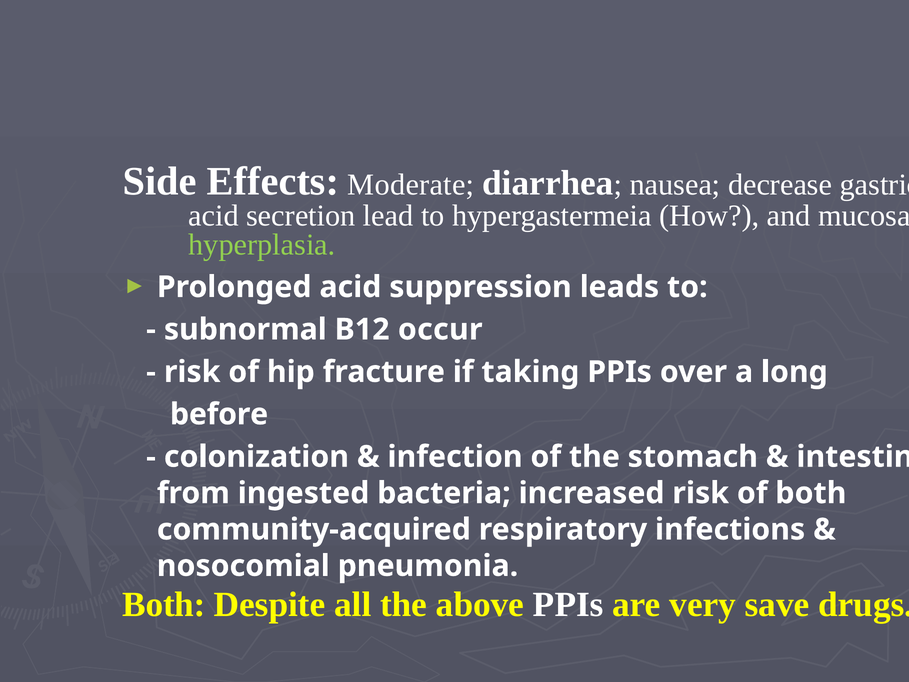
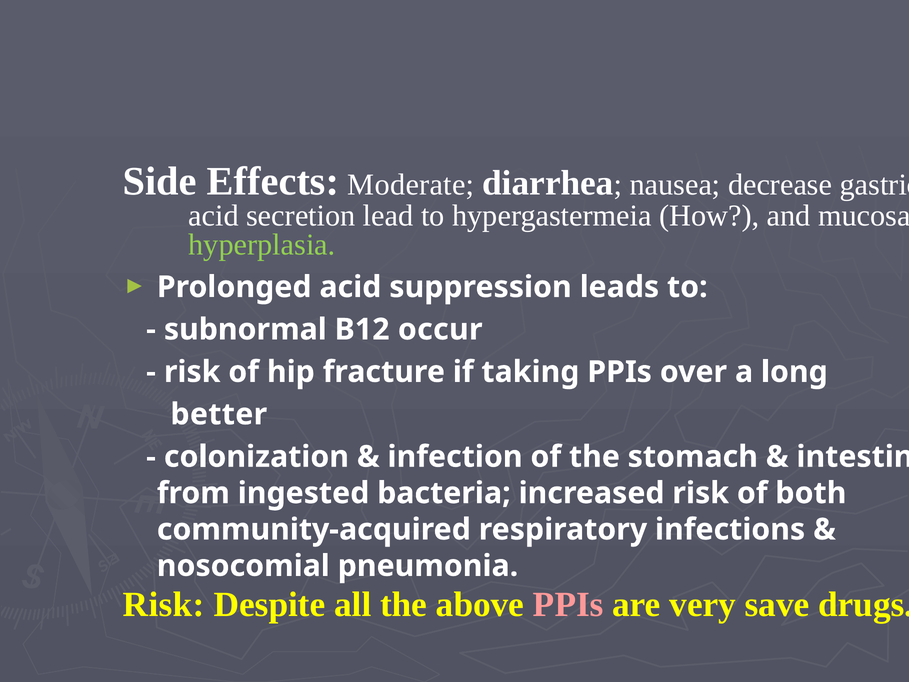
before: before -> better
Both at (164, 604): Both -> Risk
PPIs at (568, 604) colour: white -> pink
